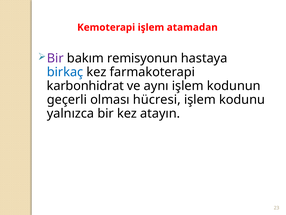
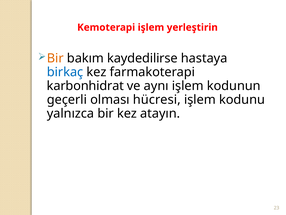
atamadan: atamadan -> yerleştirin
Bir at (55, 58) colour: purple -> orange
remisyonun: remisyonun -> kaydedilirse
